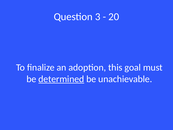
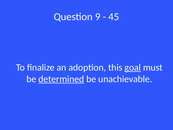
3: 3 -> 9
20: 20 -> 45
goal underline: none -> present
